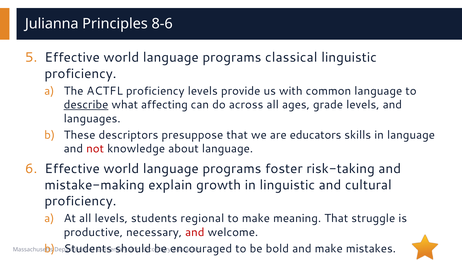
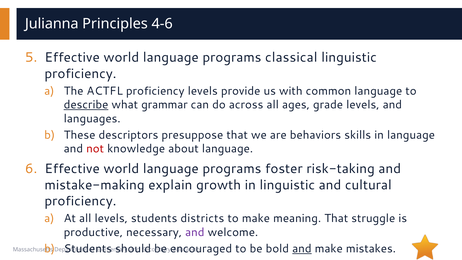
8-6: 8-6 -> 4-6
affecting: affecting -> grammar
educators: educators -> behaviors
regional: regional -> districts
and at (195, 232) colour: red -> purple
and at (302, 248) underline: none -> present
